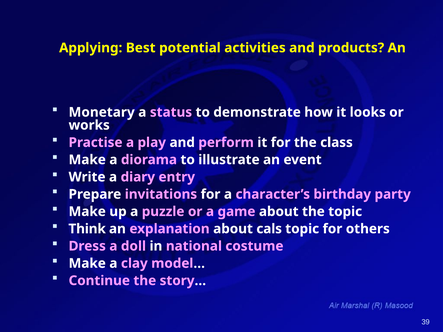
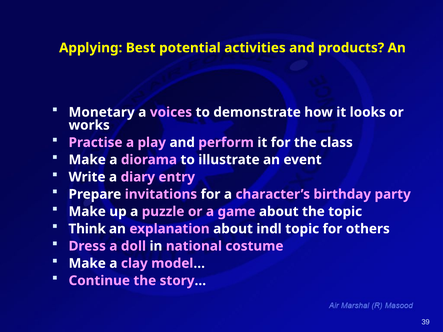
status: status -> voices
cals: cals -> indl
